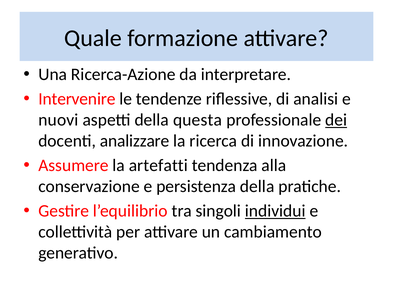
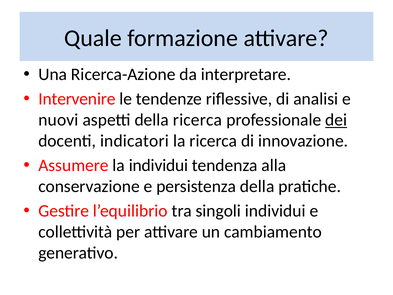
della questa: questa -> ricerca
analizzare: analizzare -> indicatori
la artefatti: artefatti -> individui
individui at (275, 211) underline: present -> none
